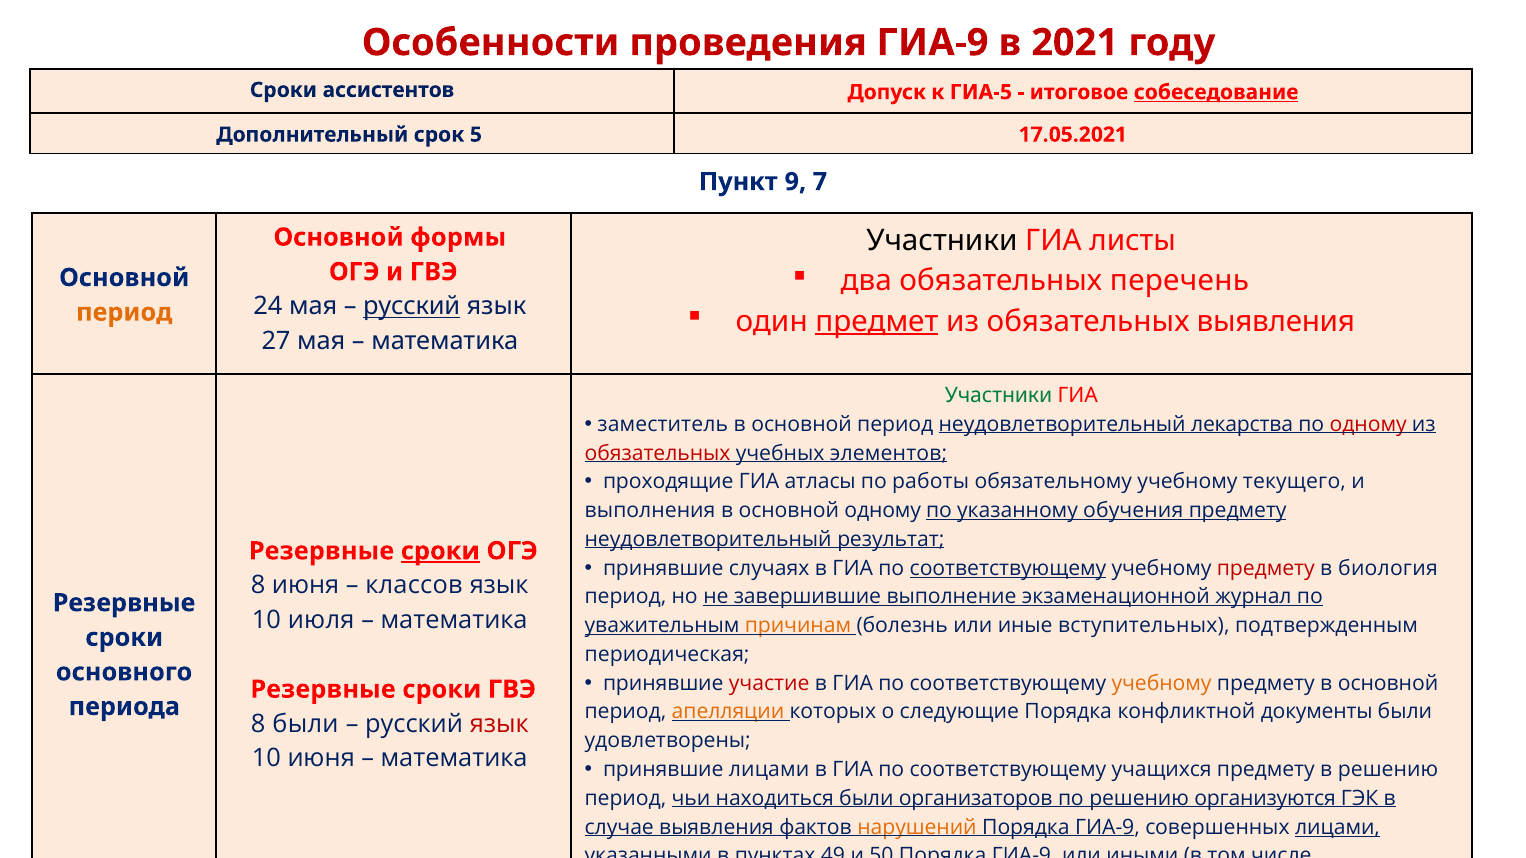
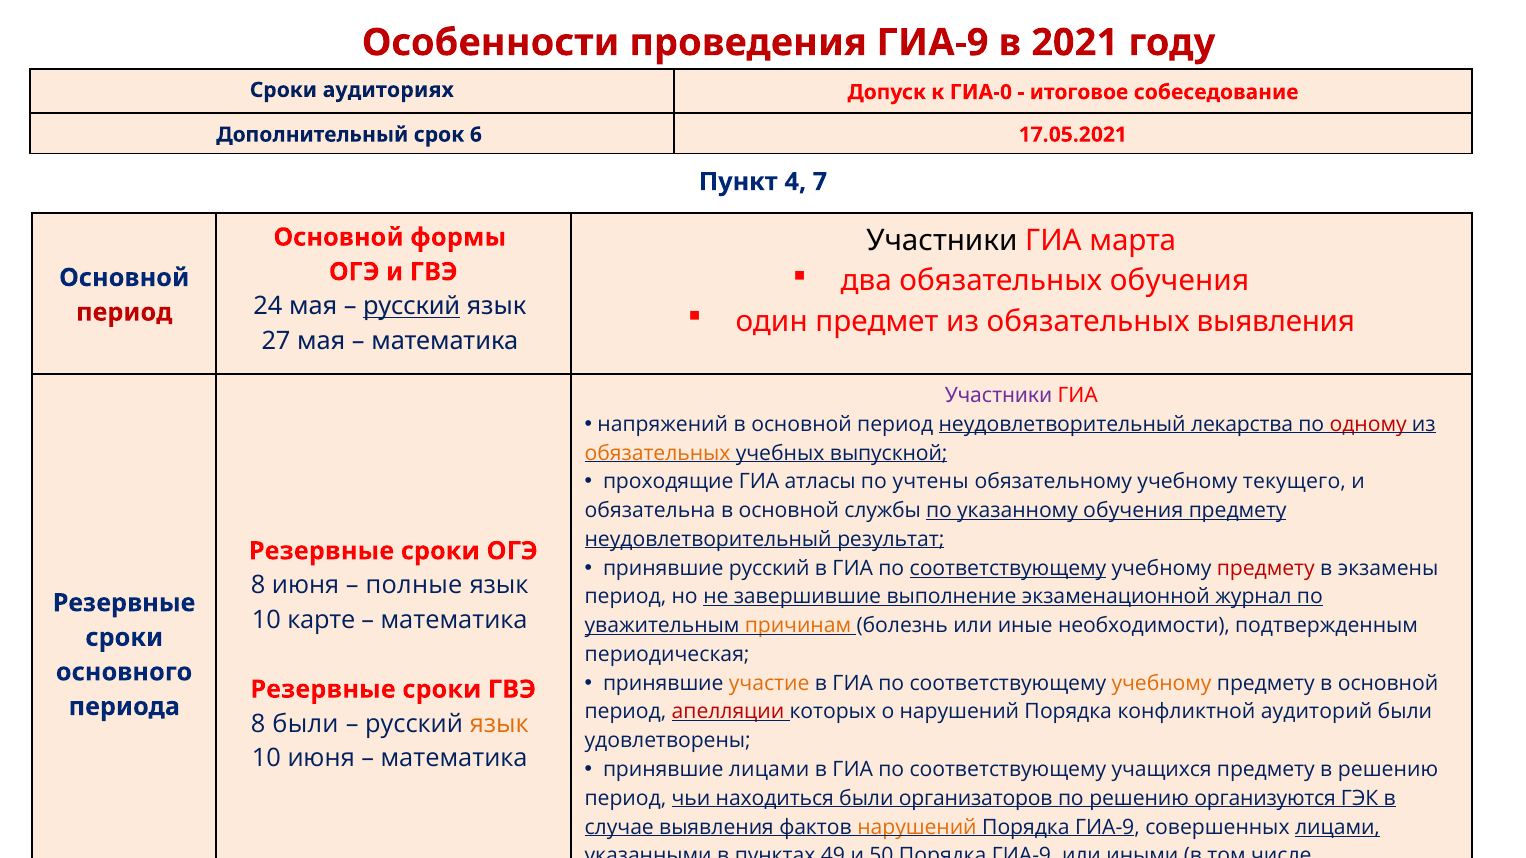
ассистентов: ассистентов -> аудиториях
ГИА-5: ГИА-5 -> ГИА-0
собеседование underline: present -> none
5: 5 -> 6
9: 9 -> 4
листы: листы -> марта
обязательных перечень: перечень -> обучения
предмет underline: present -> none
период at (124, 312) colour: orange -> red
Участники at (999, 396) colour: green -> purple
заместитель: заместитель -> напряжений
обязательных at (658, 453) colour: red -> orange
элементов: элементов -> выпускной
работы: работы -> учтены
выполнения: выполнения -> обязательна
основной одному: одному -> службы
сроки at (440, 551) underline: present -> none
принявшие случаях: случаях -> русский
биология: биология -> экзамены
классов: классов -> полные
июля: июля -> карте
вступительных: вступительных -> необходимости
участие colour: red -> orange
апелляции colour: orange -> red
о следующие: следующие -> нарушений
документы: документы -> аудиторий
язык at (499, 724) colour: red -> orange
